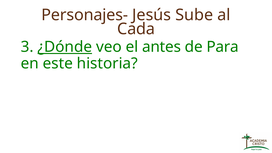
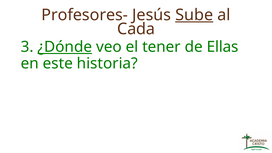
Personajes-: Personajes- -> Profesores-
Sube underline: none -> present
antes: antes -> tener
Para: Para -> Ellas
